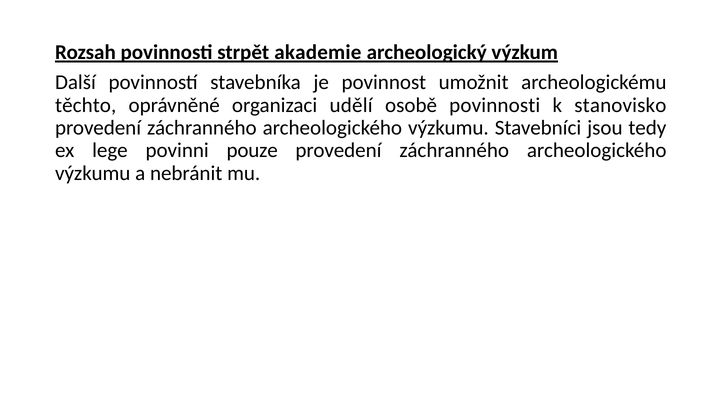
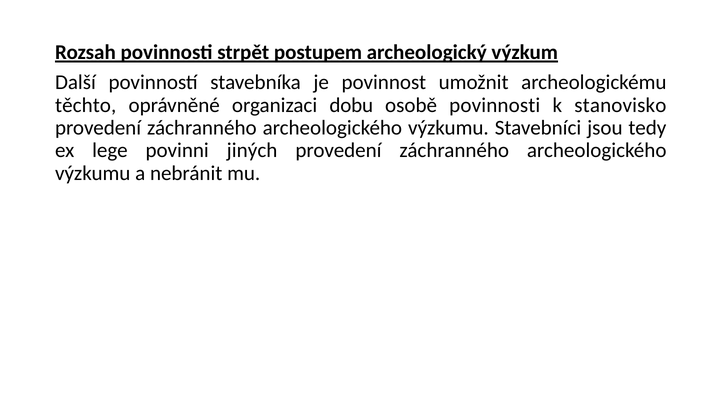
akademie: akademie -> postupem
udělí: udělí -> dobu
pouze: pouze -> jiných
